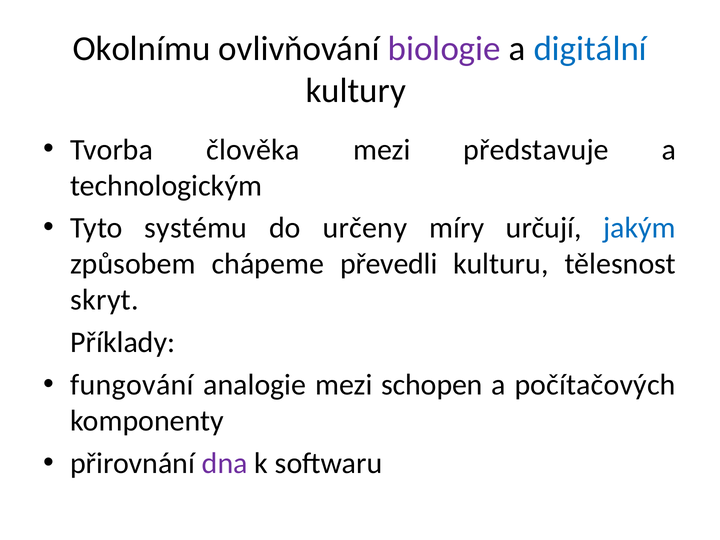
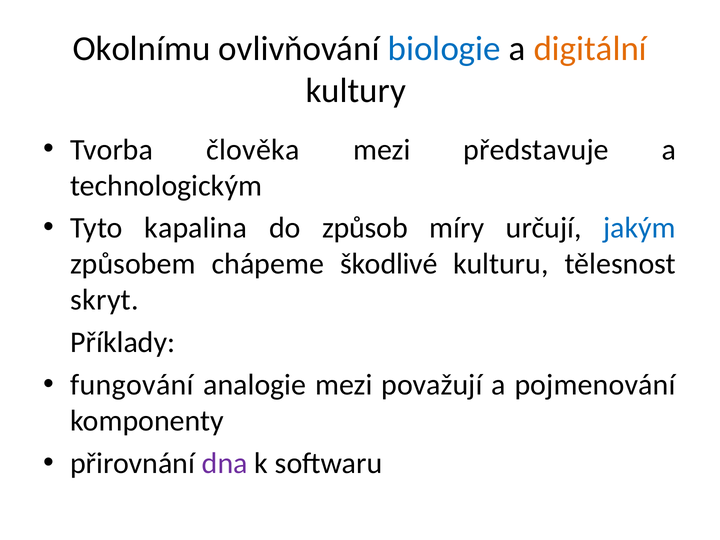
biologie colour: purple -> blue
digitální colour: blue -> orange
systému: systému -> kapalina
určeny: určeny -> způsob
převedli: převedli -> škodlivé
schopen: schopen -> považují
počítačových: počítačových -> pojmenování
